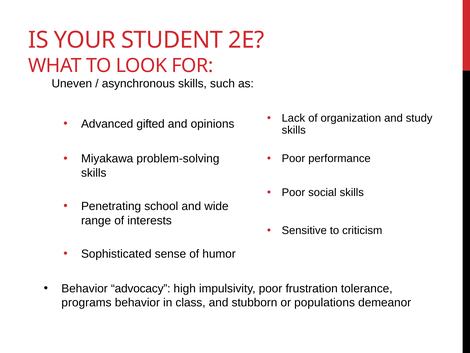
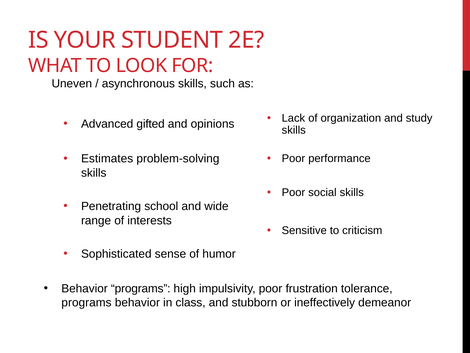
Miyakawa: Miyakawa -> Estimates
Behavior advocacy: advocacy -> programs
populations: populations -> ineffectively
